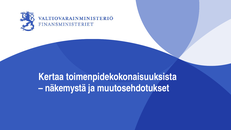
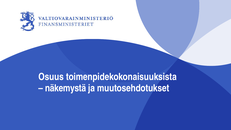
Kertaa: Kertaa -> Osuus
